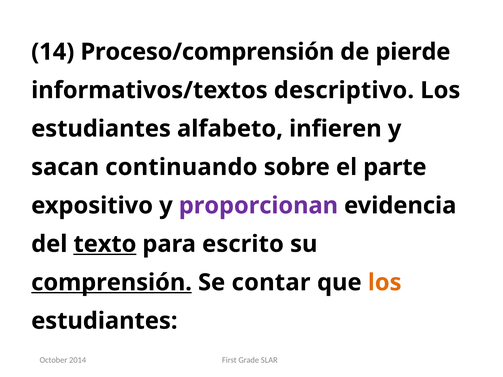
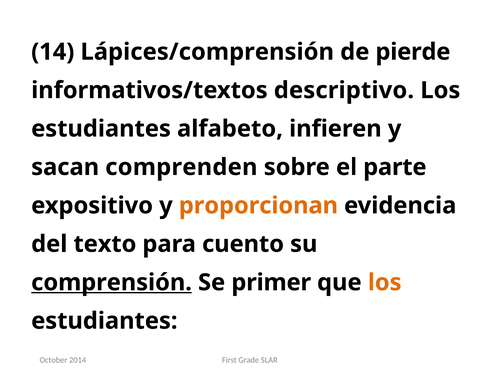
Proceso/comprensión: Proceso/comprensión -> Lápices/comprensión
continuando: continuando -> comprenden
proporcionan colour: purple -> orange
texto underline: present -> none
escrito: escrito -> cuento
contar: contar -> primer
